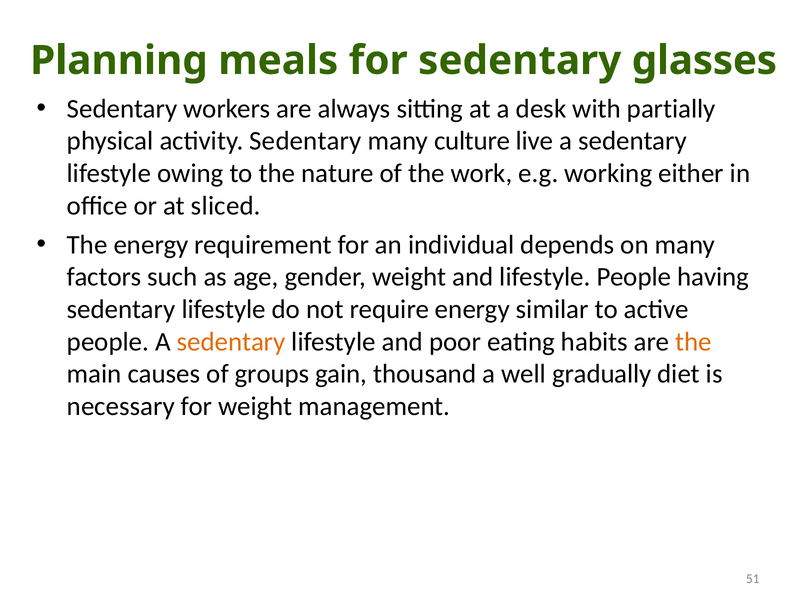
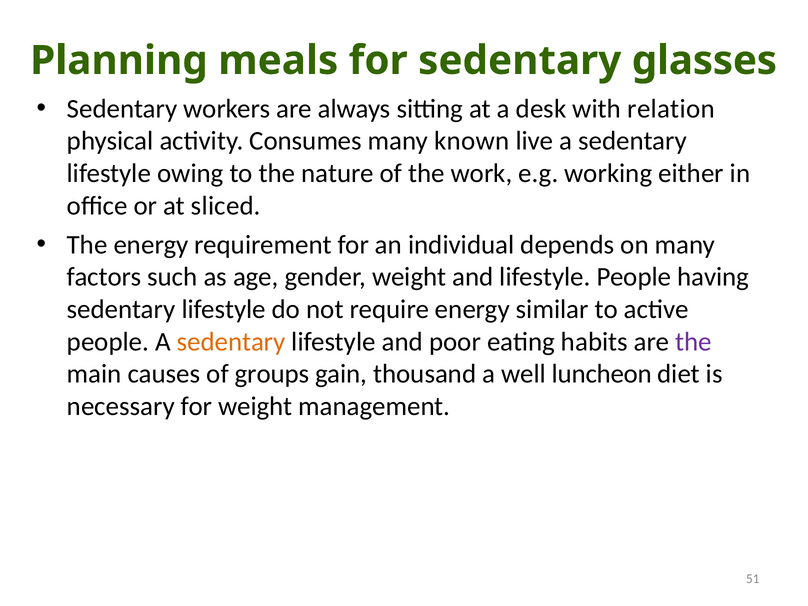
partially: partially -> relation
activity Sedentary: Sedentary -> Consumes
culture: culture -> known
the at (694, 342) colour: orange -> purple
gradually: gradually -> luncheon
